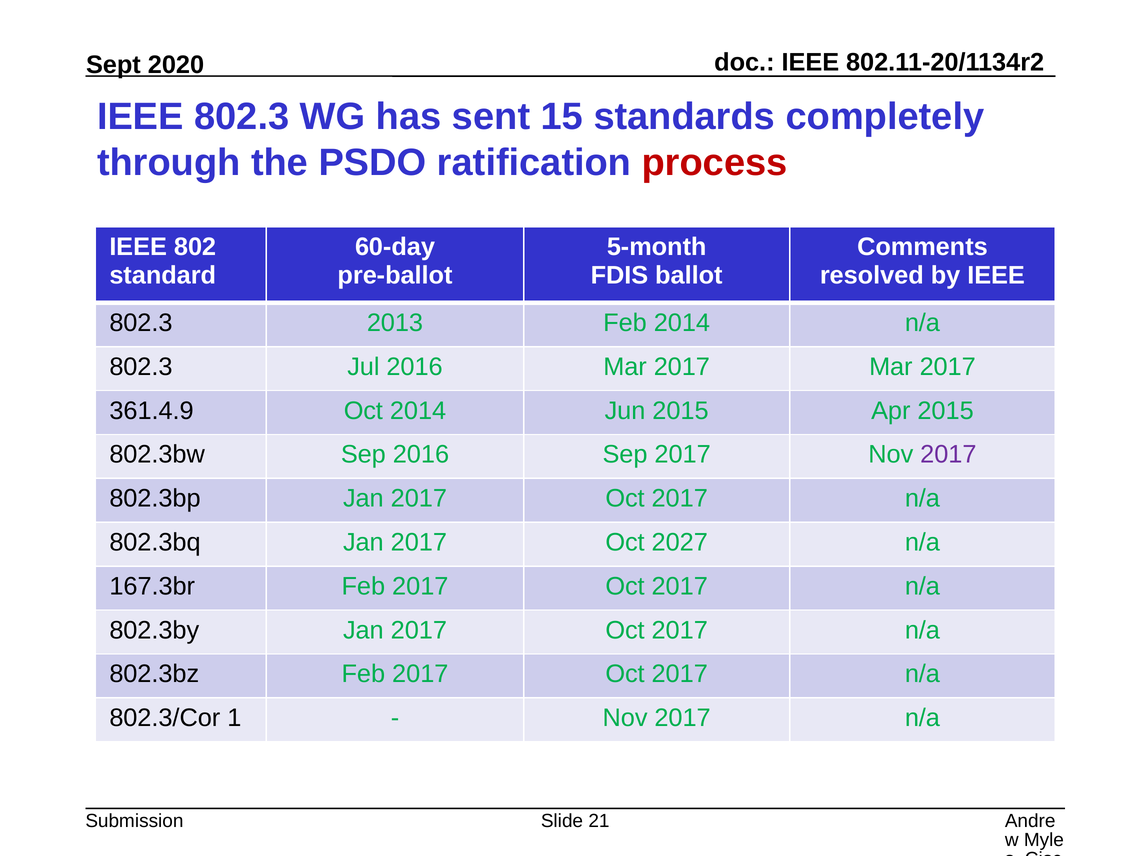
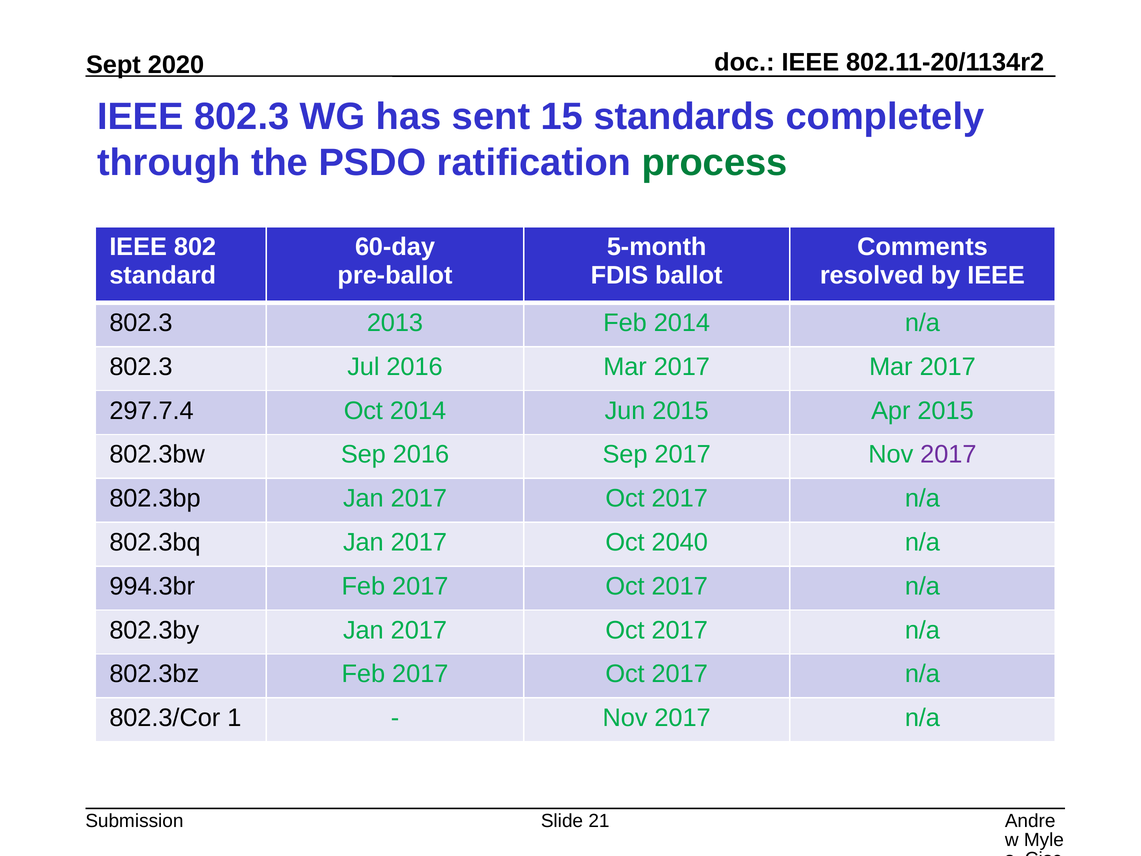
process colour: red -> green
361.4.9: 361.4.9 -> 297.7.4
2027: 2027 -> 2040
167.3br: 167.3br -> 994.3br
